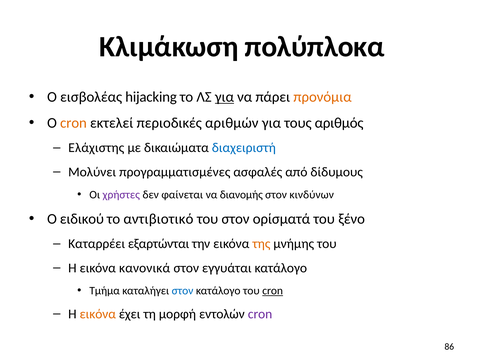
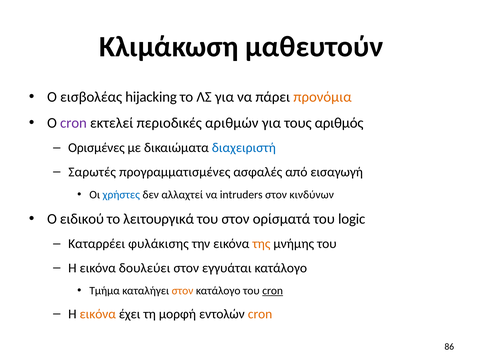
πολύπλοκα: πολύπλοκα -> μαθευτούν
για at (224, 97) underline: present -> none
cron at (73, 123) colour: orange -> purple
Ελάχιστης: Ελάχιστης -> Ορισμένες
Μολύνει: Μολύνει -> Σαρωτές
δίδυμους: δίδυμους -> εισαγωγή
χρήστες colour: purple -> blue
φαίνεται: φαίνεται -> αλλαχτεί
διανομής: διανομής -> intruders
αντιβιοτικό: αντιβιοτικό -> λειτουργικά
ξένο: ξένο -> logic
εξαρτώνται: εξαρτώνται -> φυλάκισης
κανονικά: κανονικά -> δουλεύει
στον at (183, 290) colour: blue -> orange
cron at (260, 313) colour: purple -> orange
